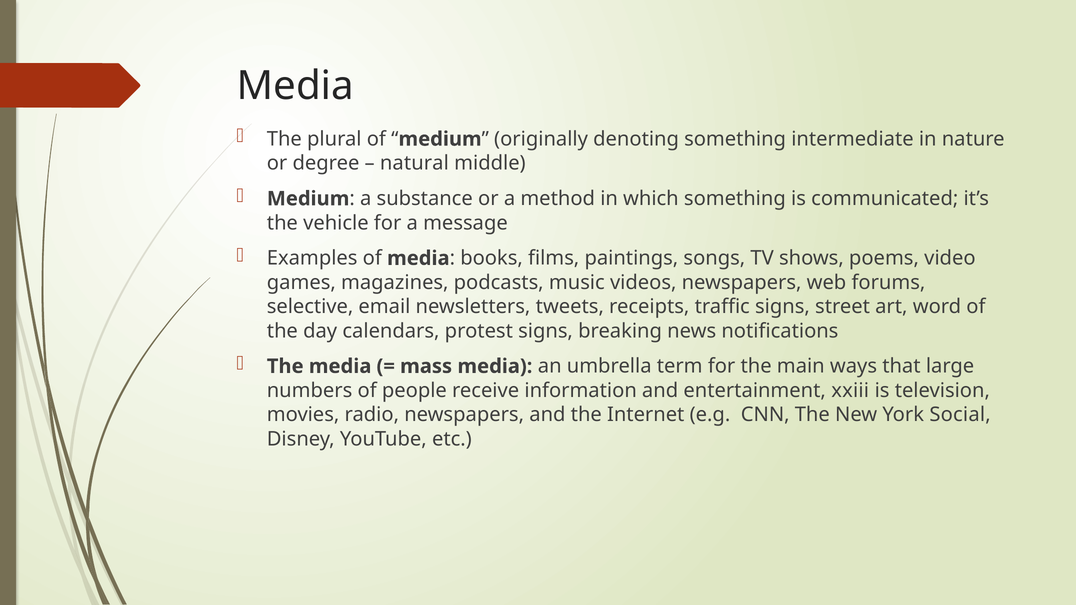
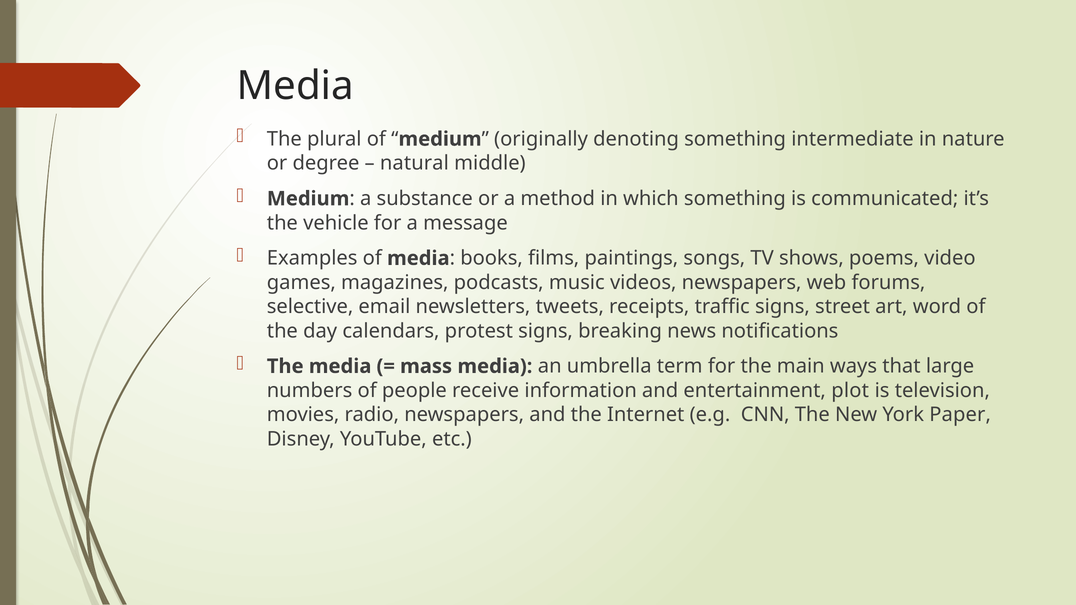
xxiii: xxiii -> plot
Social: Social -> Paper
